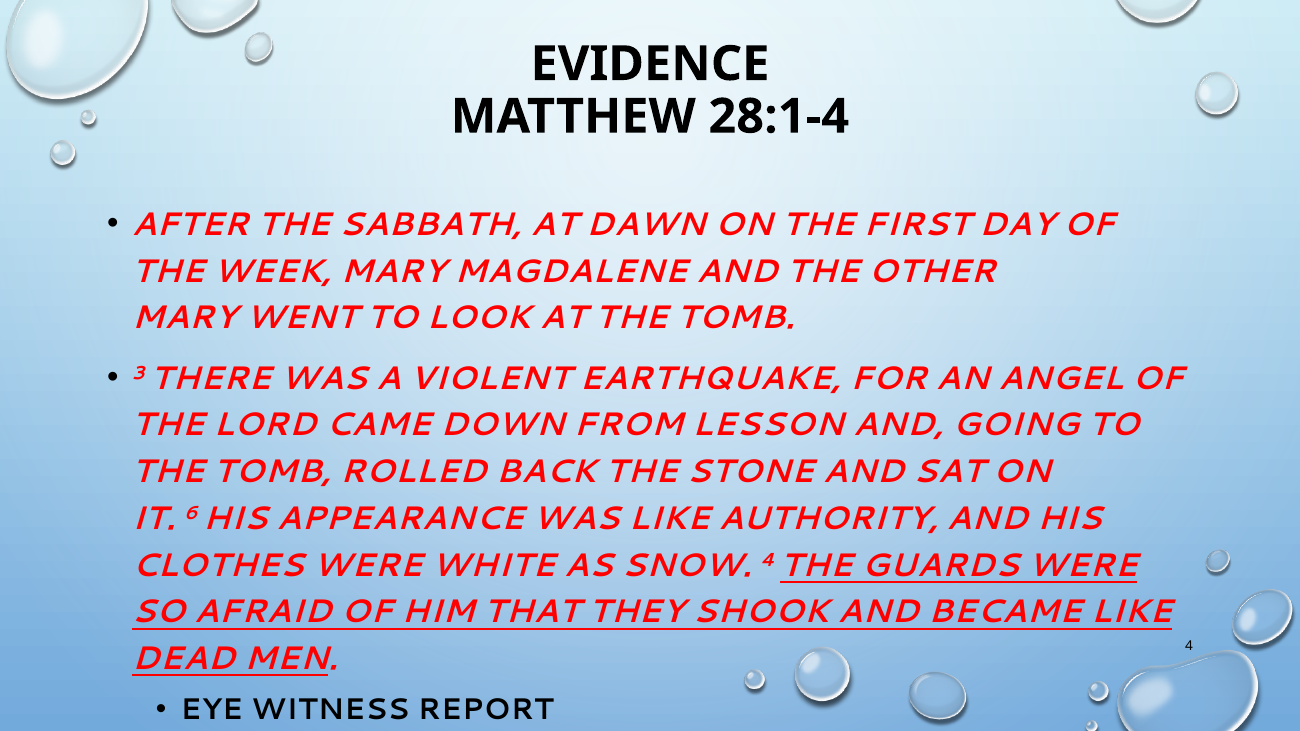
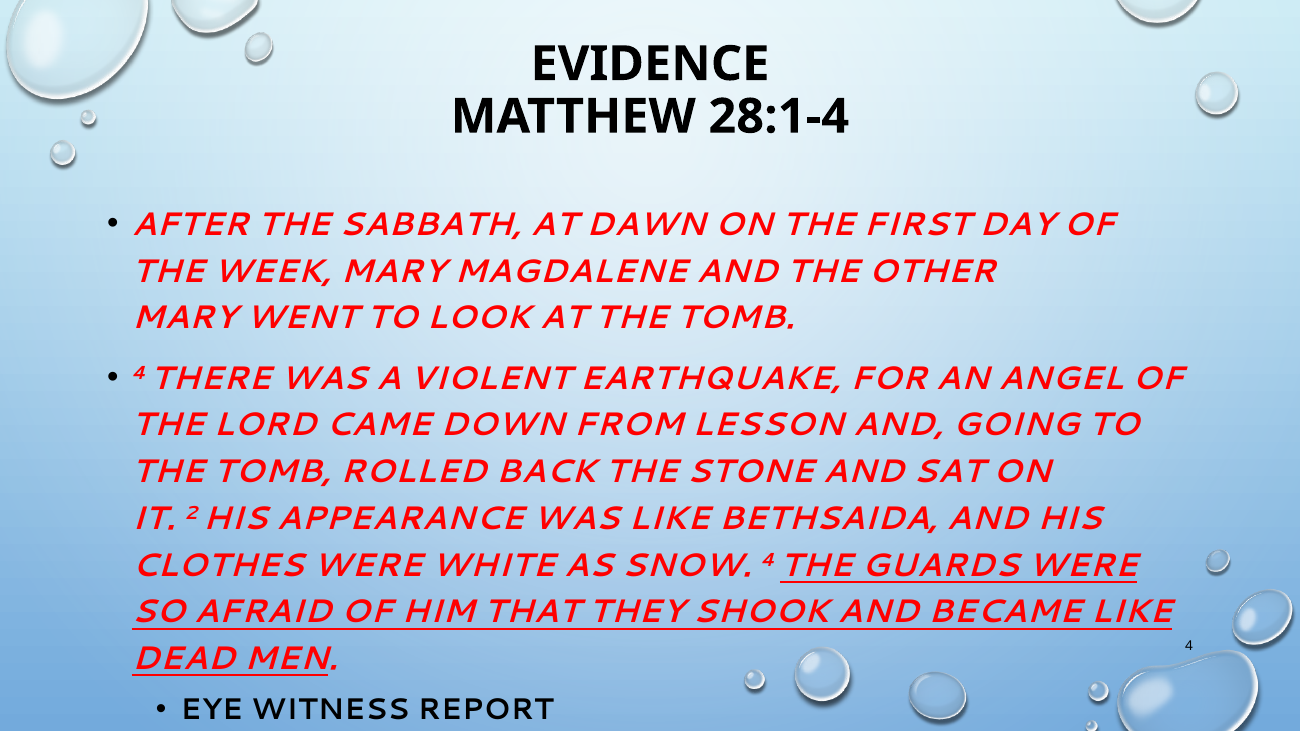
3 at (138, 373): 3 -> 4
6: 6 -> 2
AUTHORITY: AUTHORITY -> BETHSAIDA
